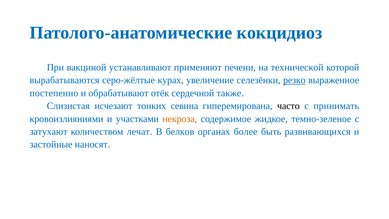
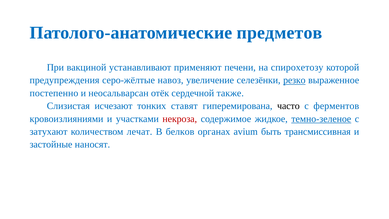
кокцидиоз: кокцидиоз -> предметов
технической: технической -> спирохетозу
вырабатываются: вырабатываются -> предупреждения
курах: курах -> навоз
обрабатывают: обрабатывают -> неосальварсан
севина: севина -> ставят
принимать: принимать -> ферментов
некроза colour: orange -> red
темно-зеленое underline: none -> present
более: более -> avium
развивающихся: развивающихся -> трансмиссивная
